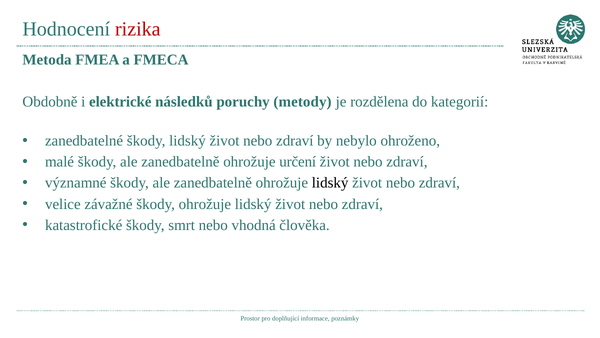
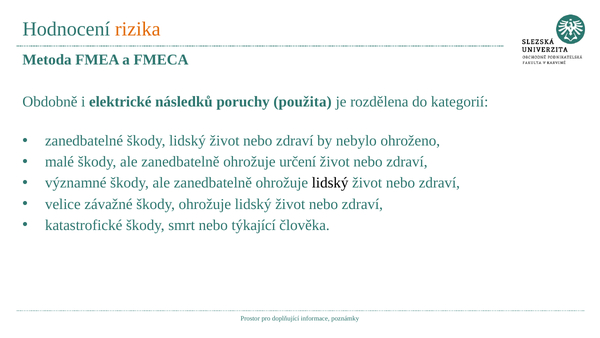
rizika colour: red -> orange
metody: metody -> použita
vhodná: vhodná -> týkající
